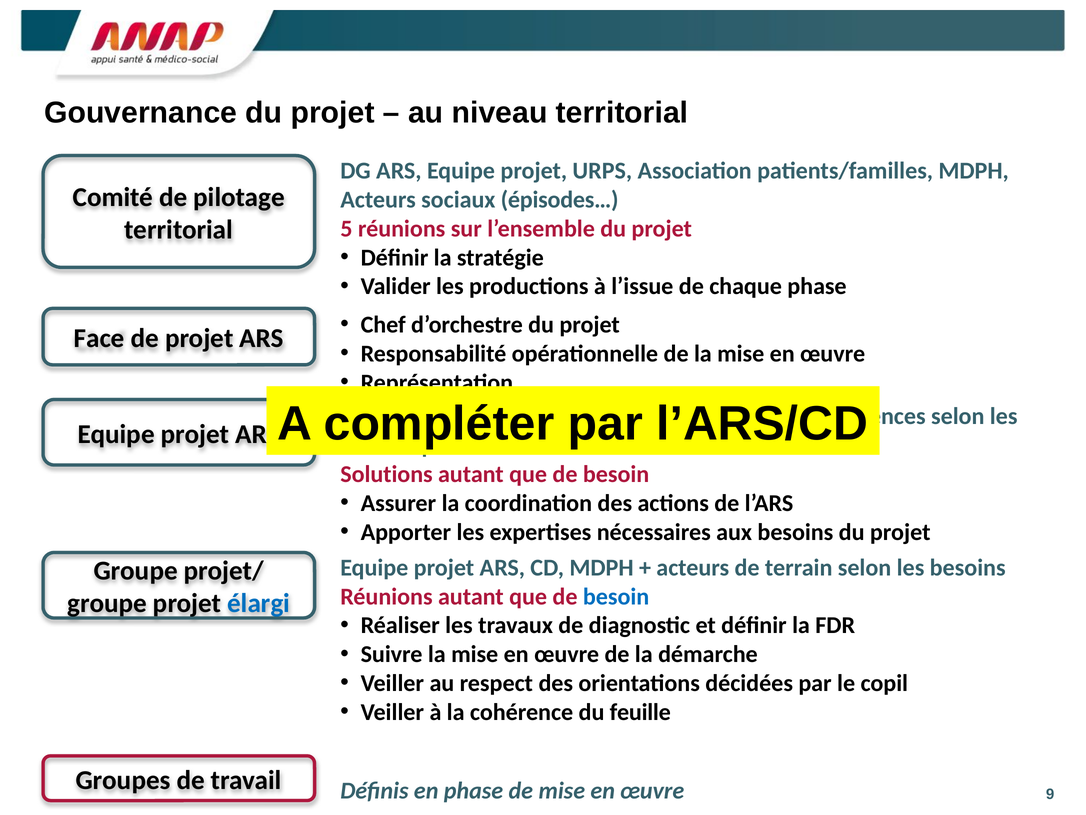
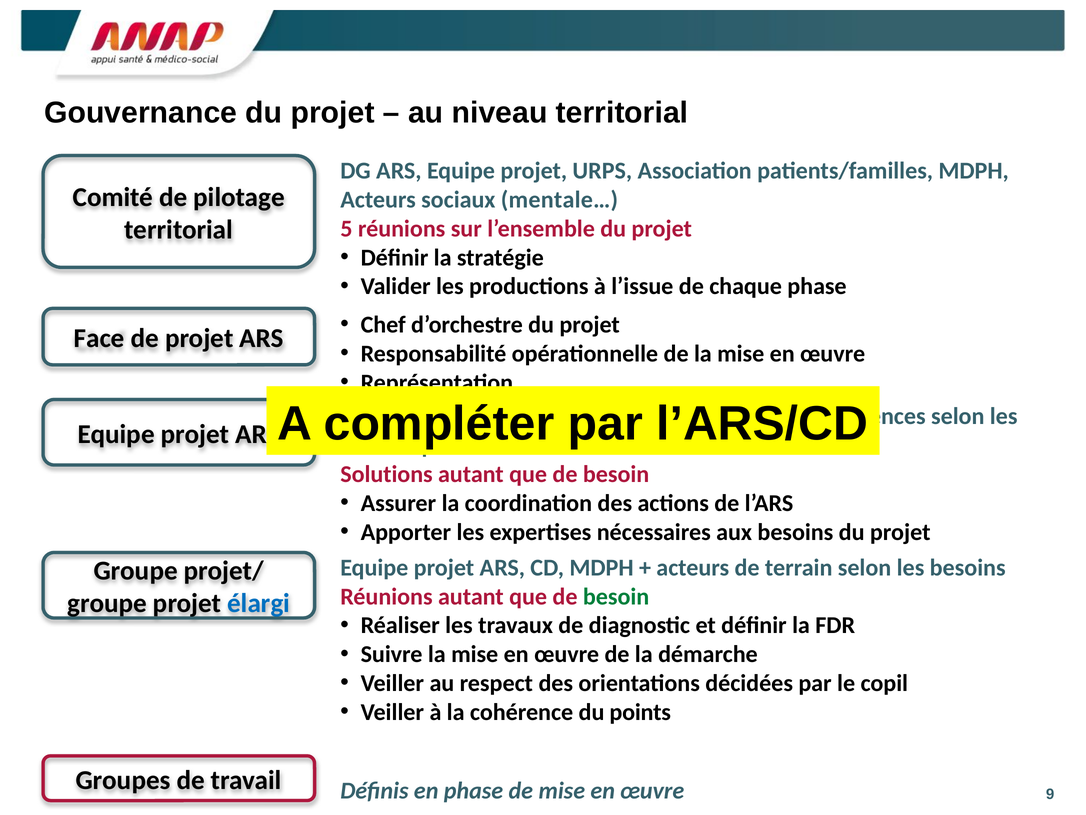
épisodes…: épisodes… -> mentale…
besoin at (616, 596) colour: blue -> green
feuille: feuille -> points
